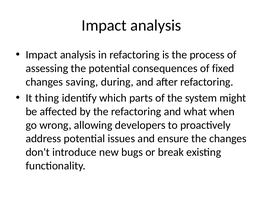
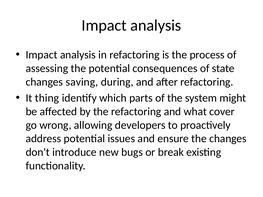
fixed: fixed -> state
when: when -> cover
